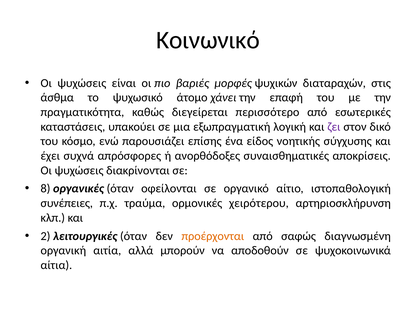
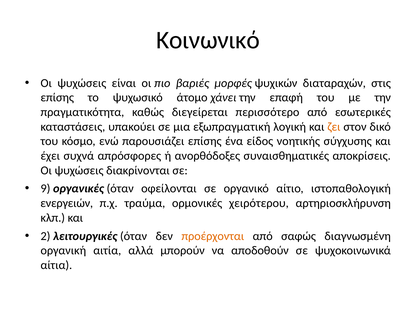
άσθμα at (57, 98): άσθμα -> επίσης
ζει colour: purple -> orange
8: 8 -> 9
συνέπειες: συνέπειες -> ενεργειών
